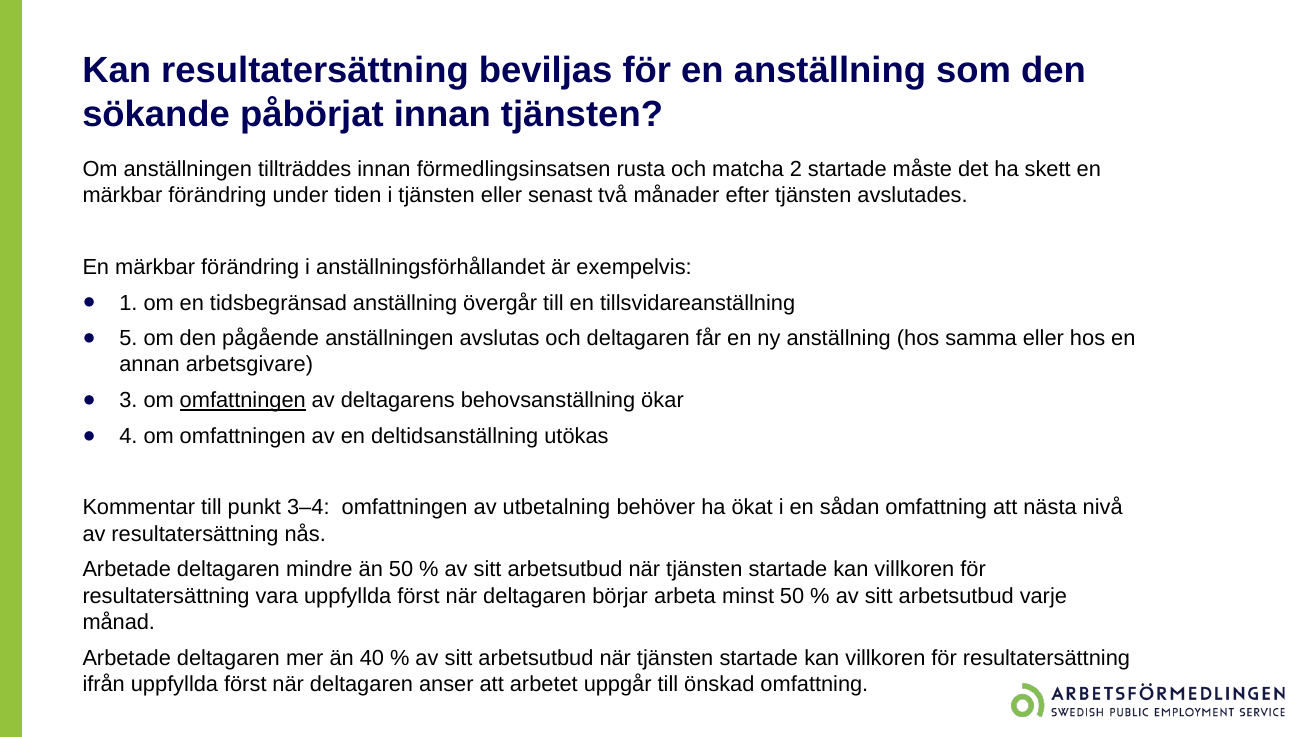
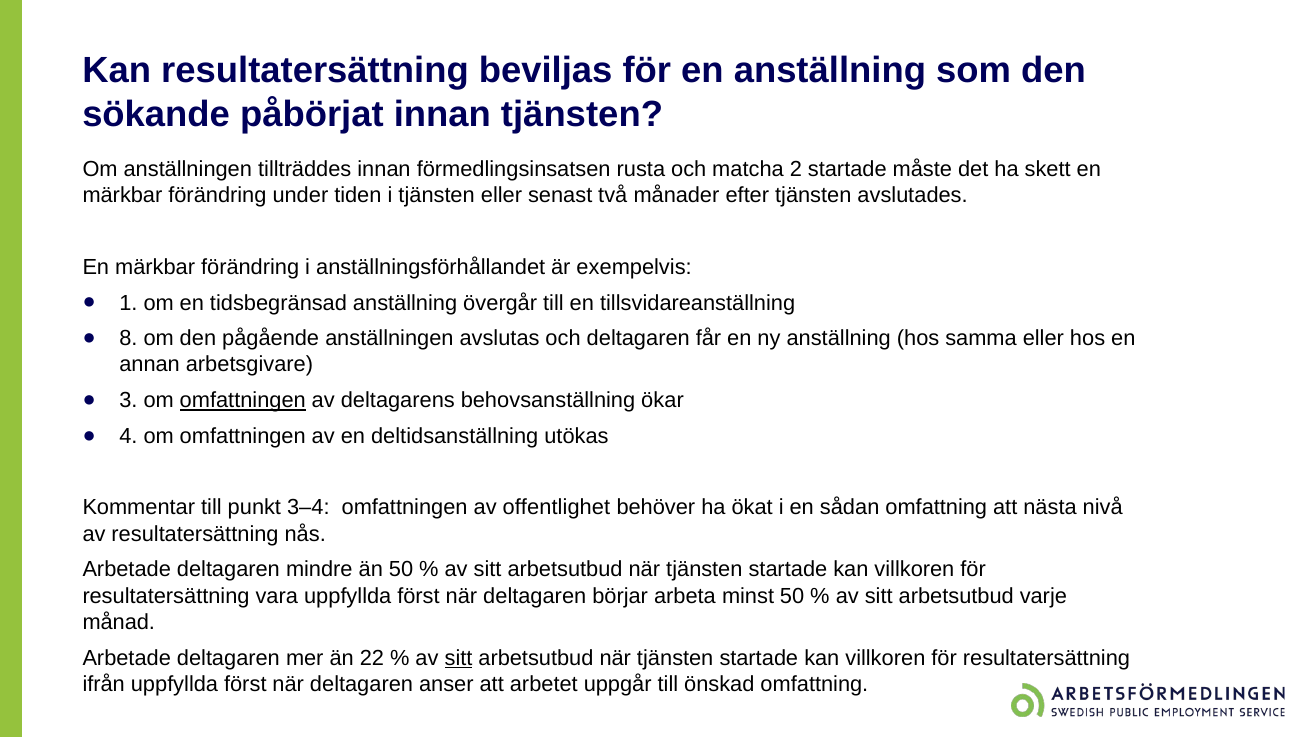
5: 5 -> 8
utbetalning: utbetalning -> offentlighet
40: 40 -> 22
sitt at (459, 658) underline: none -> present
